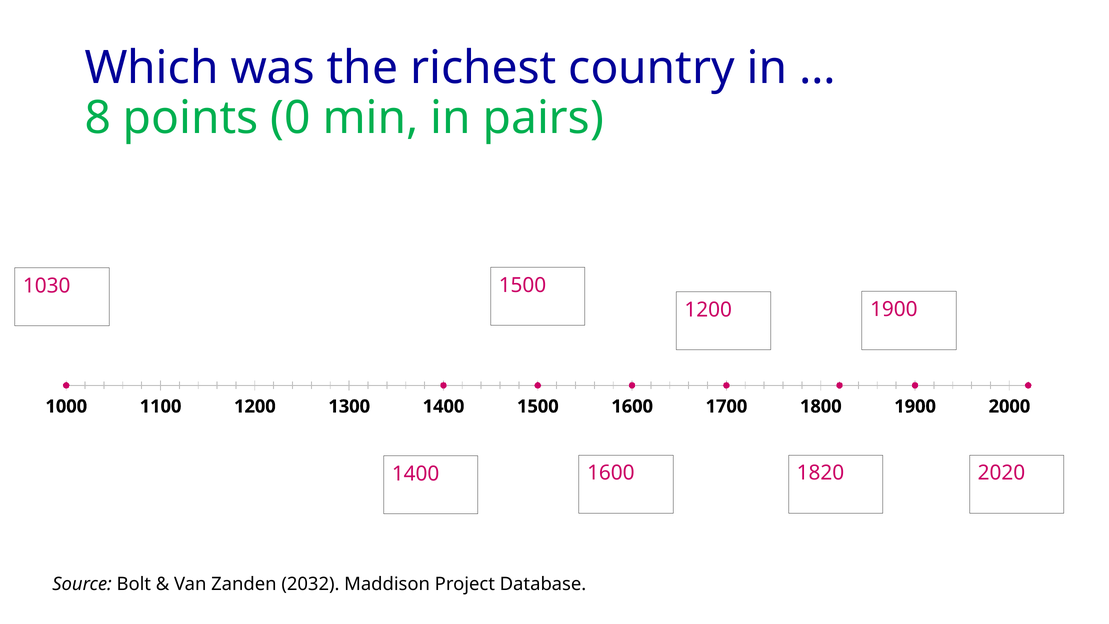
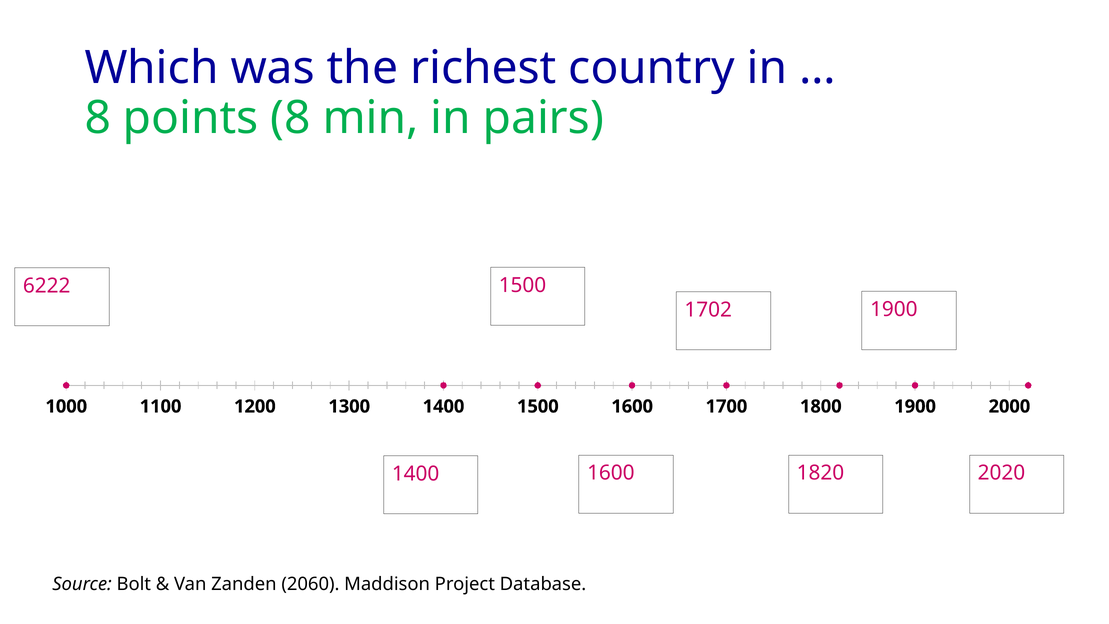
points 0: 0 -> 8
1030: 1030 -> 6222
1200 at (708, 310): 1200 -> 1702
2032: 2032 -> 2060
